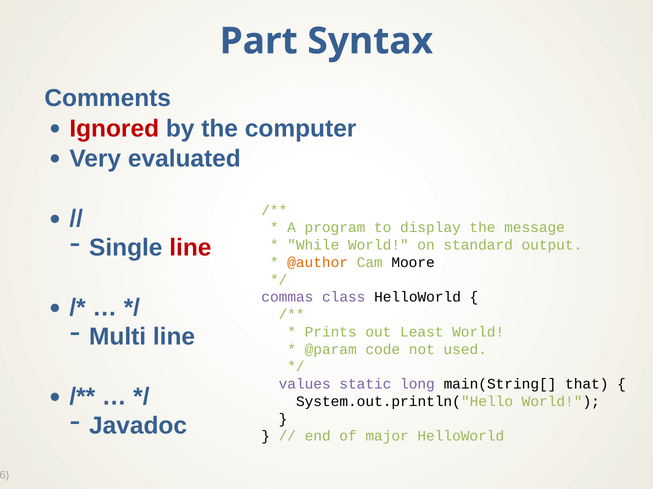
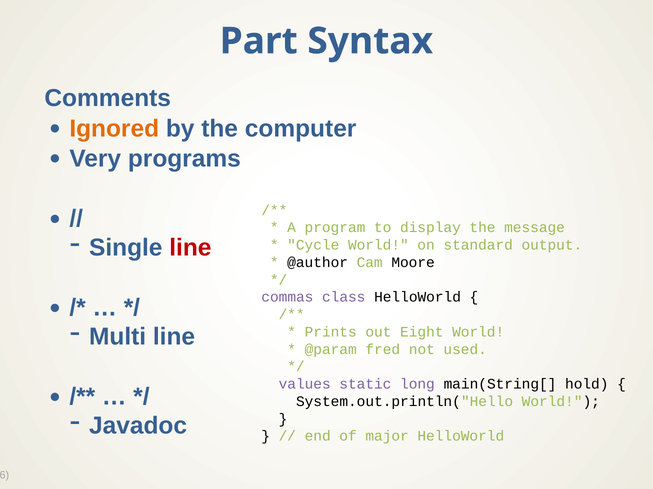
Ignored colour: red -> orange
evaluated: evaluated -> programs
While: While -> Cycle
@author colour: orange -> black
Least: Least -> Eight
code: code -> fred
that: that -> hold
